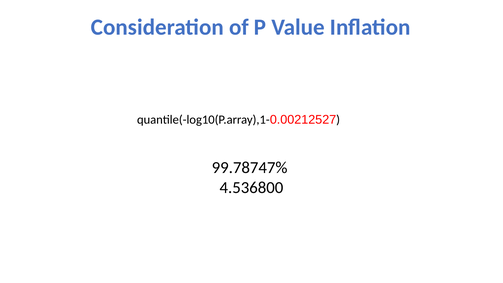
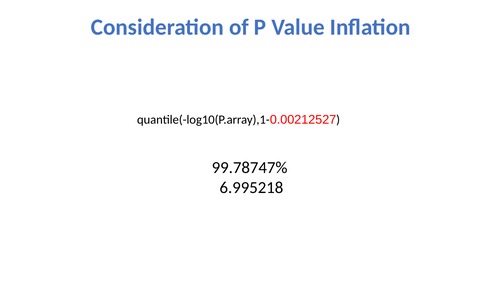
4.536800: 4.536800 -> 6.995218
